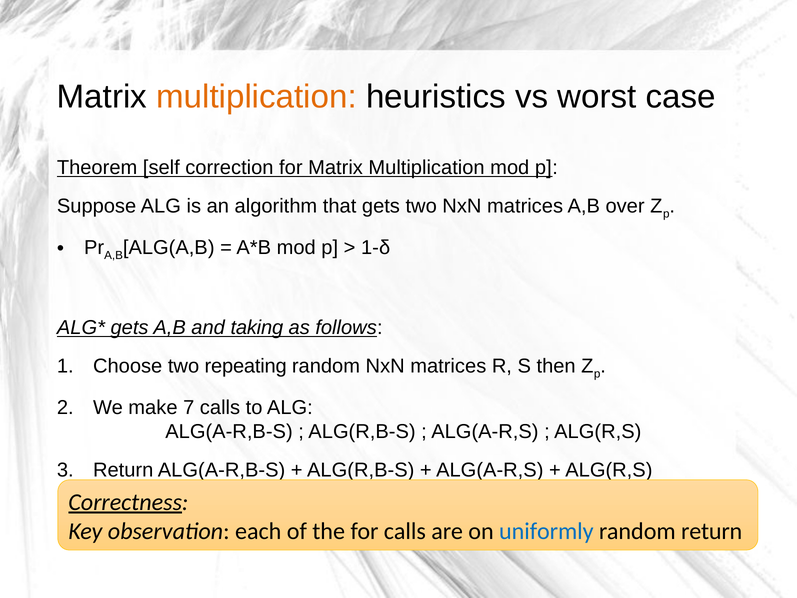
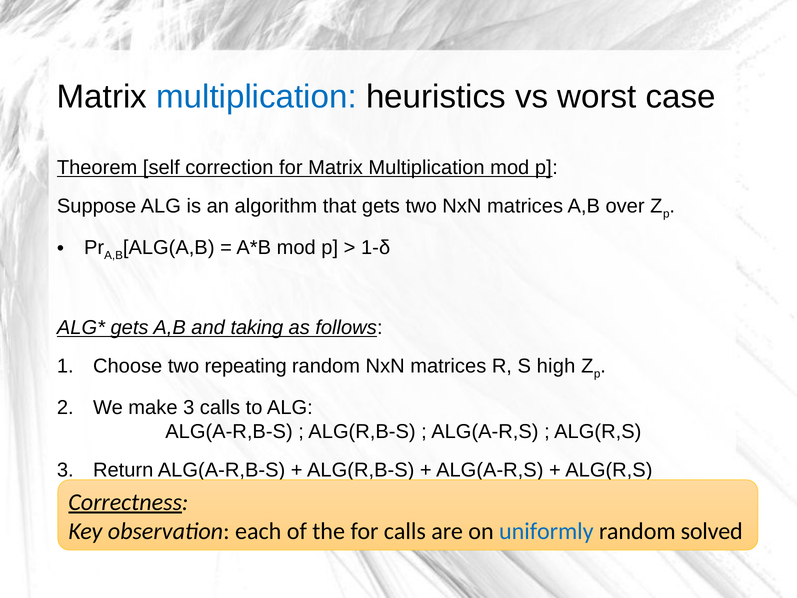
multiplication at (256, 97) colour: orange -> blue
then: then -> high
make 7: 7 -> 3
random return: return -> solved
